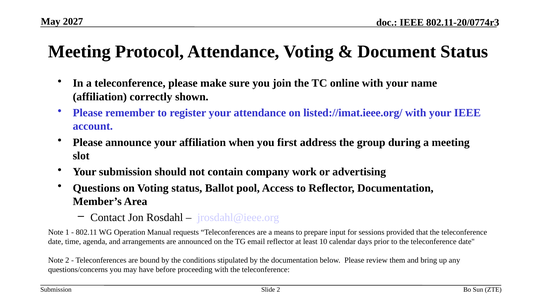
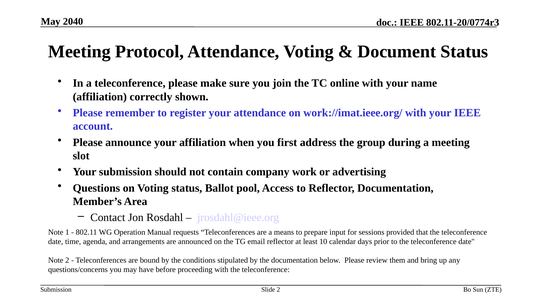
2027: 2027 -> 2040
listed://imat.ieee.org/: listed://imat.ieee.org/ -> work://imat.ieee.org/
